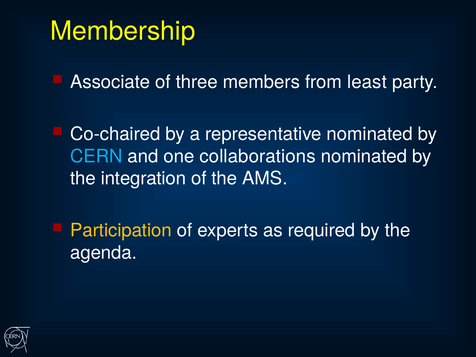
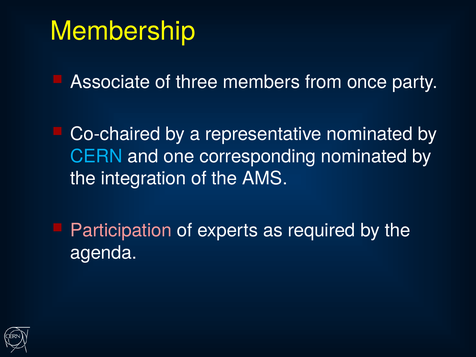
least: least -> once
collaborations: collaborations -> corresponding
Participation colour: yellow -> pink
